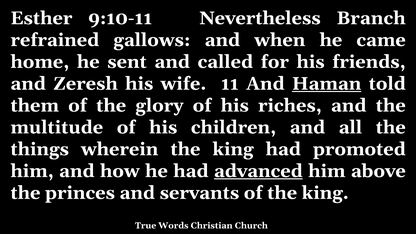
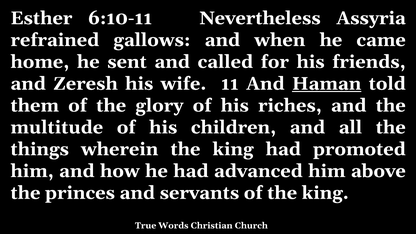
9:10-11: 9:10-11 -> 6:10-11
Branch: Branch -> Assyria
advanced underline: present -> none
